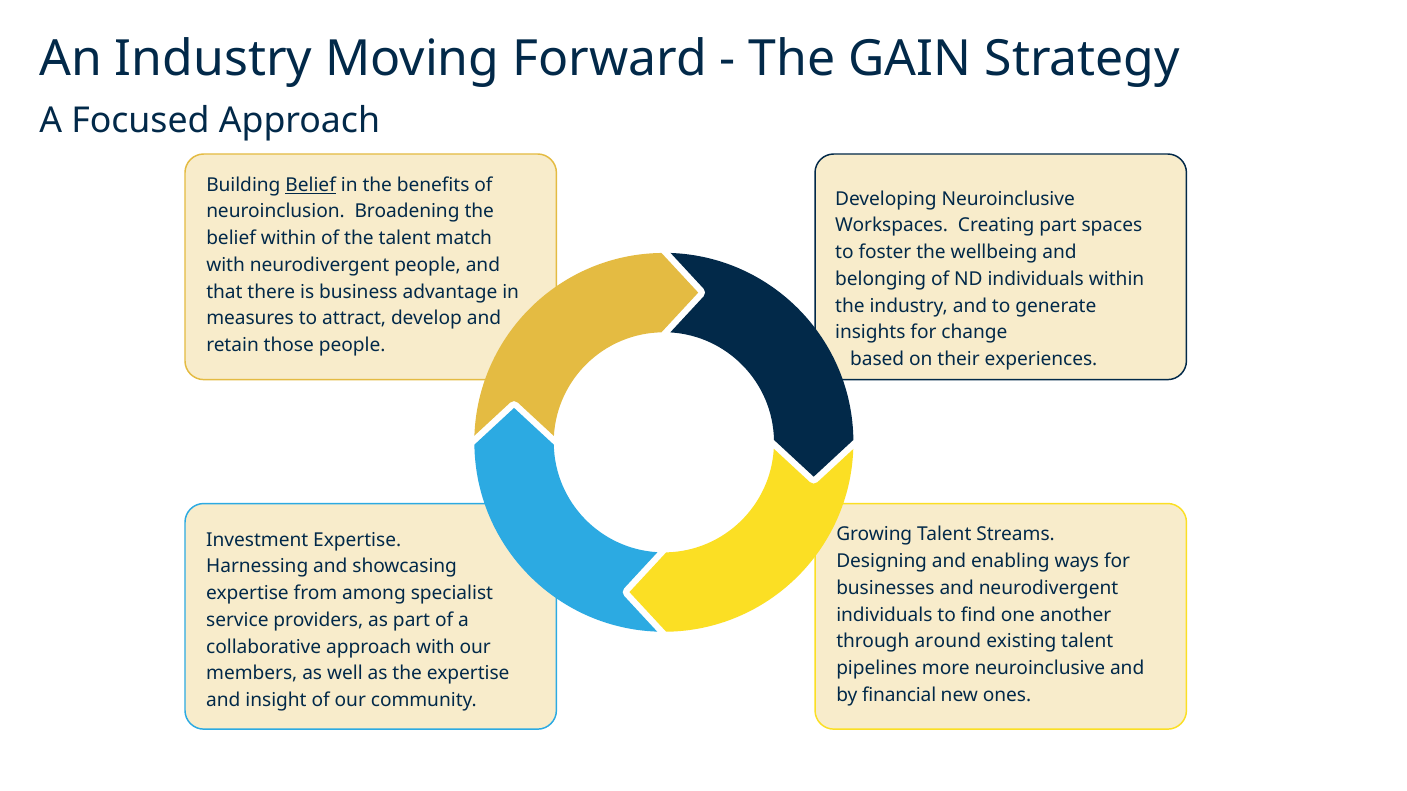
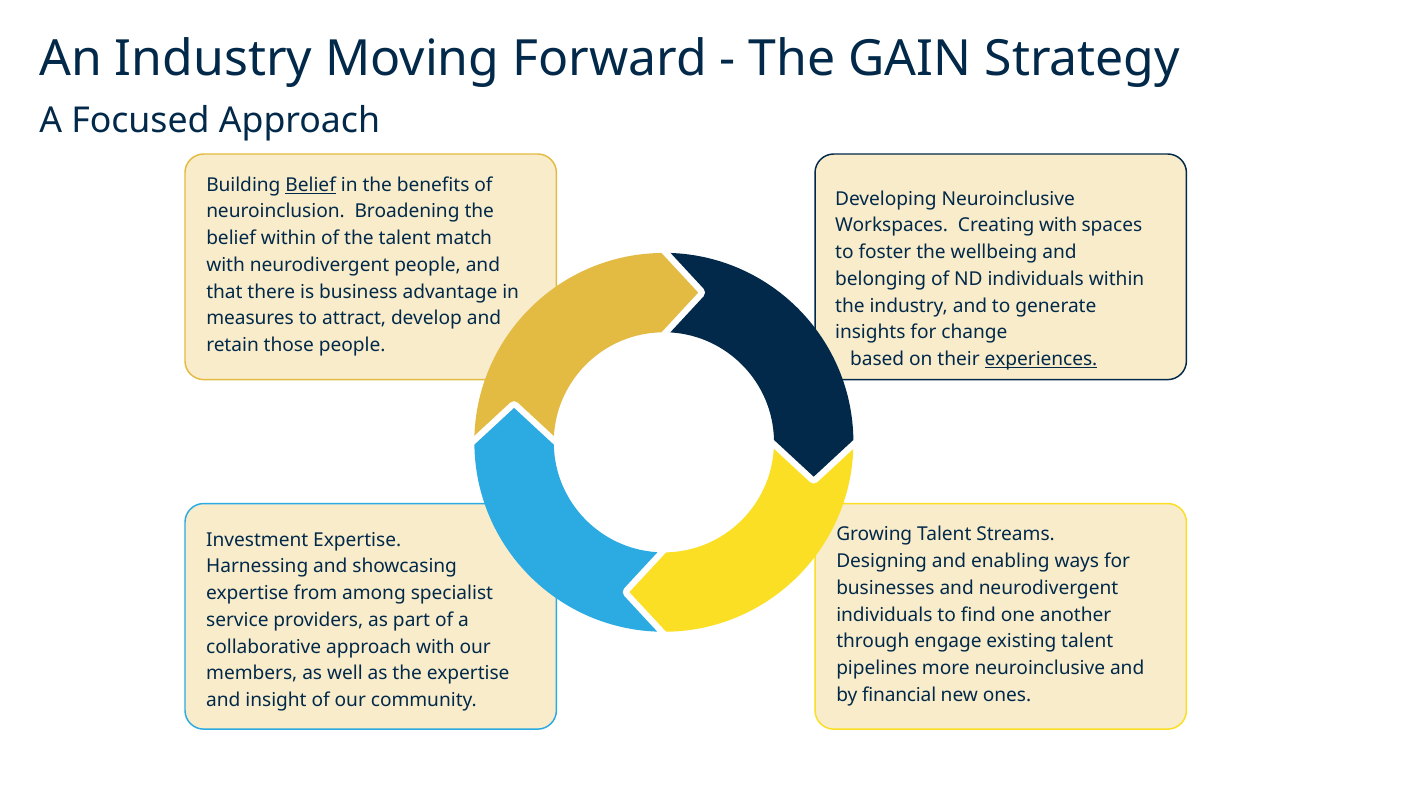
Creating part: part -> with
experiences underline: none -> present
around: around -> engage
